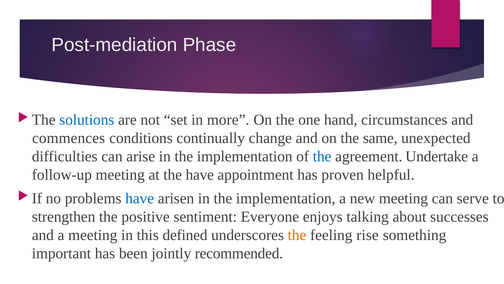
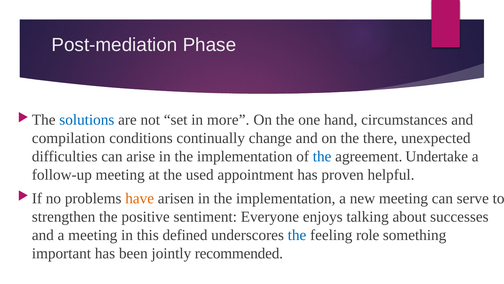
commences: commences -> compilation
same: same -> there
the have: have -> used
have at (140, 198) colour: blue -> orange
the at (297, 235) colour: orange -> blue
rise: rise -> role
